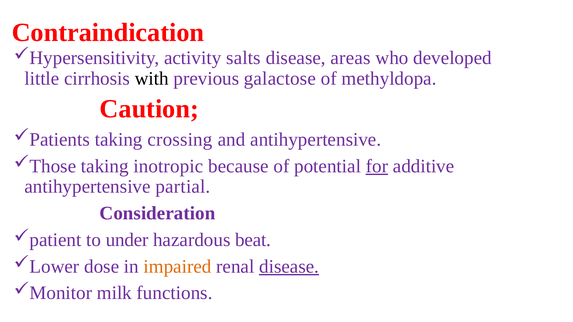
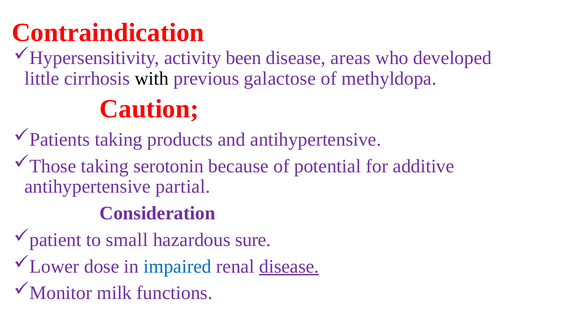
salts: salts -> been
crossing: crossing -> products
inotropic: inotropic -> serotonin
for underline: present -> none
under: under -> small
beat: beat -> sure
impaired colour: orange -> blue
